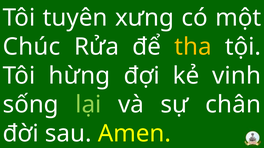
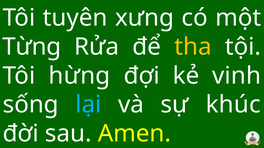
Chúc: Chúc -> Từng
lại colour: light green -> light blue
chân: chân -> khúc
